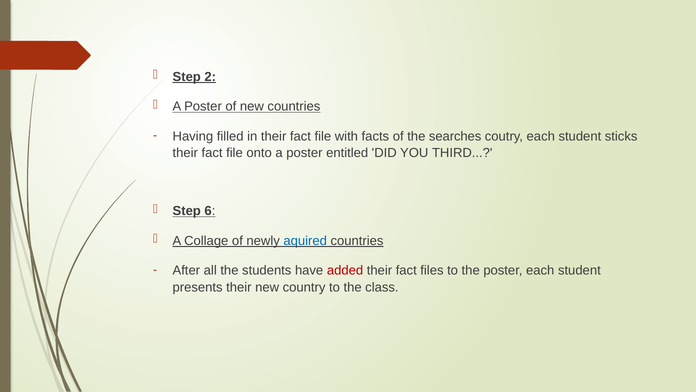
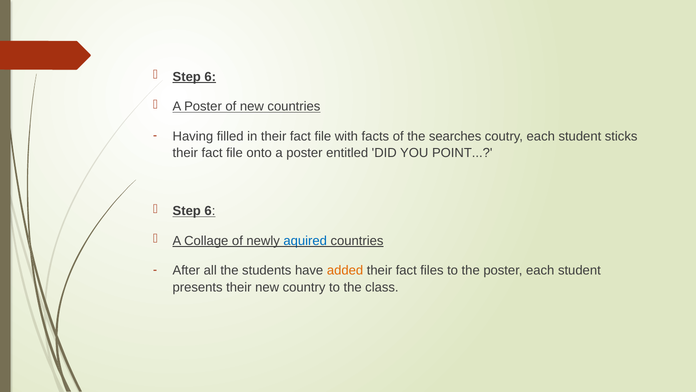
2 at (210, 77): 2 -> 6
THIRD: THIRD -> POINT
added colour: red -> orange
